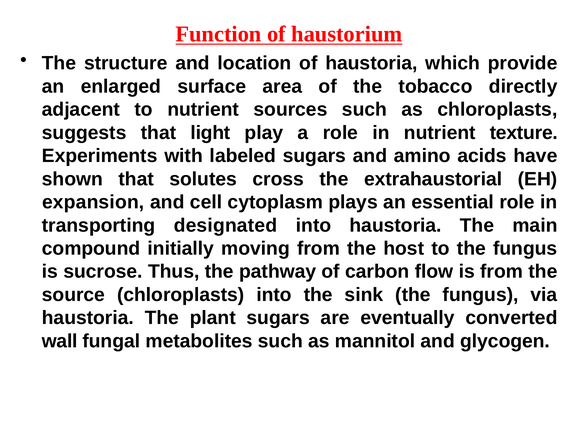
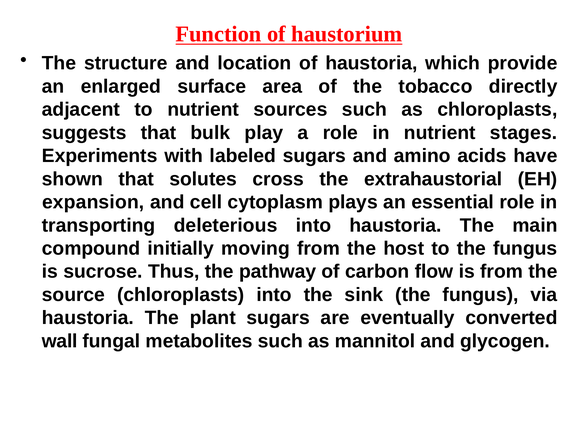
light: light -> bulk
texture: texture -> stages
designated: designated -> deleterious
